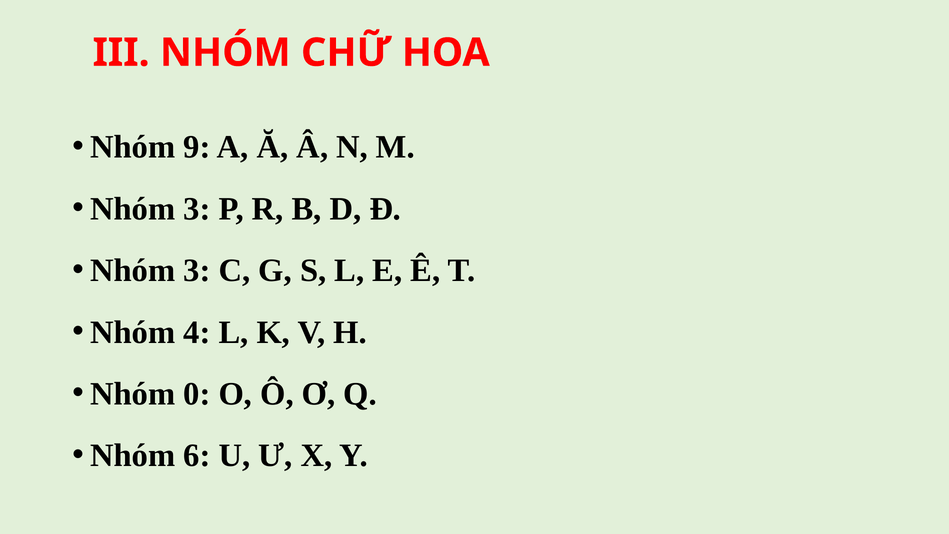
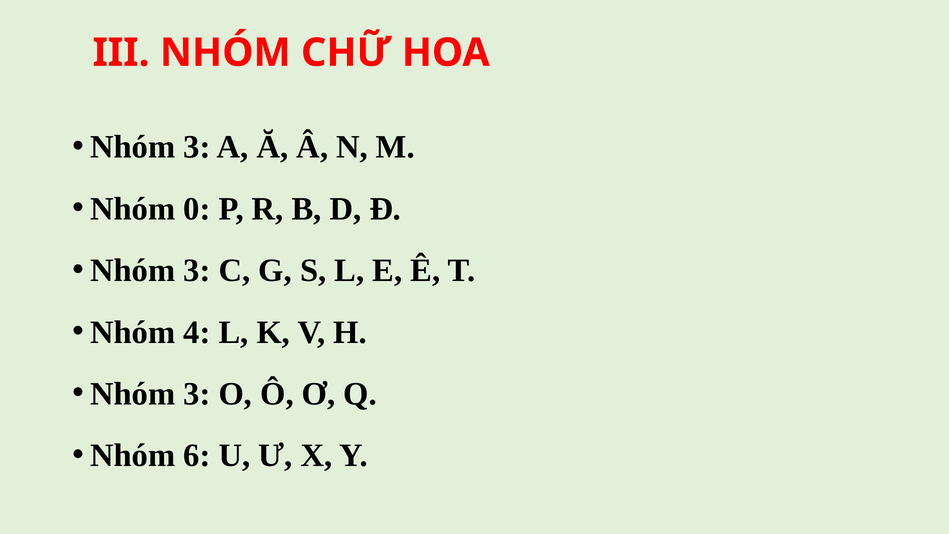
9 at (197, 147): 9 -> 3
3 at (197, 209): 3 -> 0
0 at (197, 394): 0 -> 3
